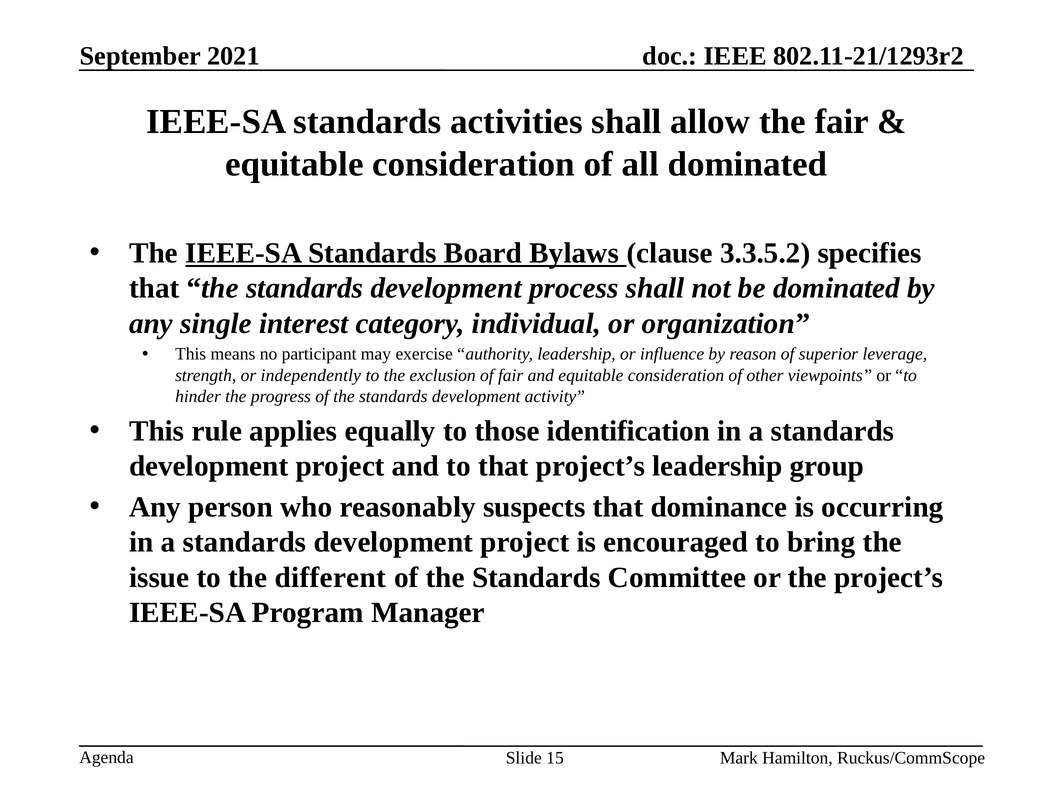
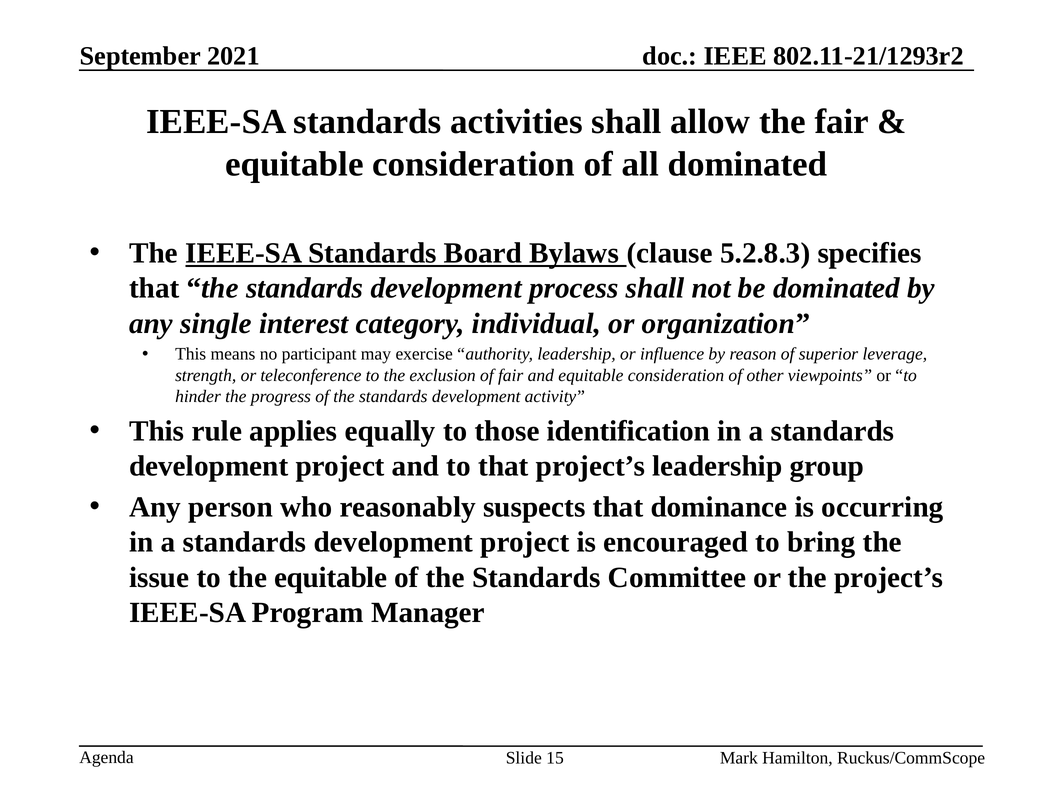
3.3.5.2: 3.3.5.2 -> 5.2.8.3
independently: independently -> teleconference
the different: different -> equitable
